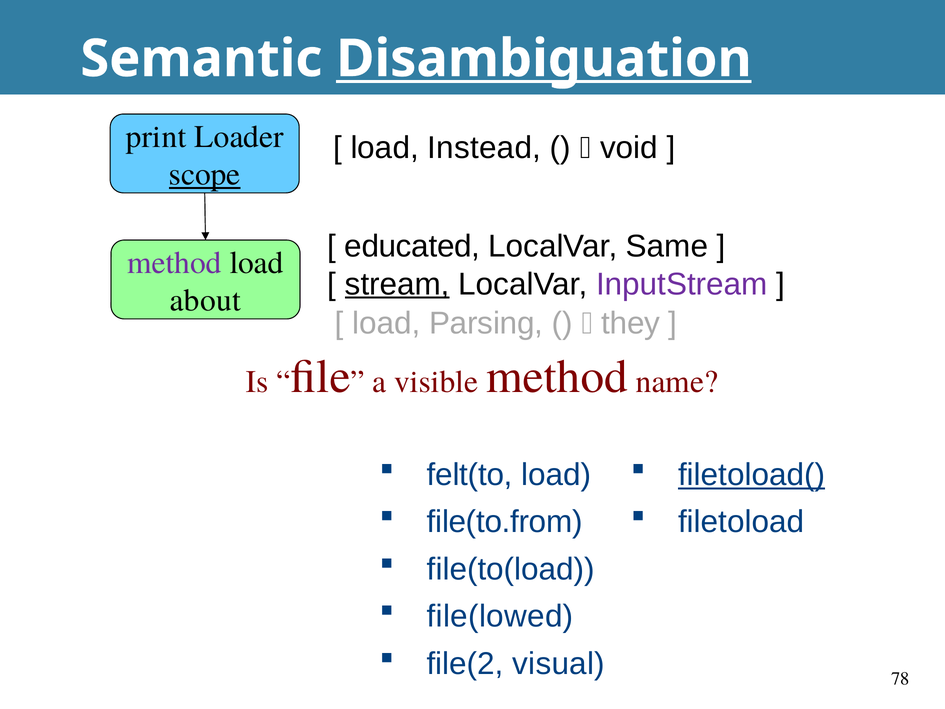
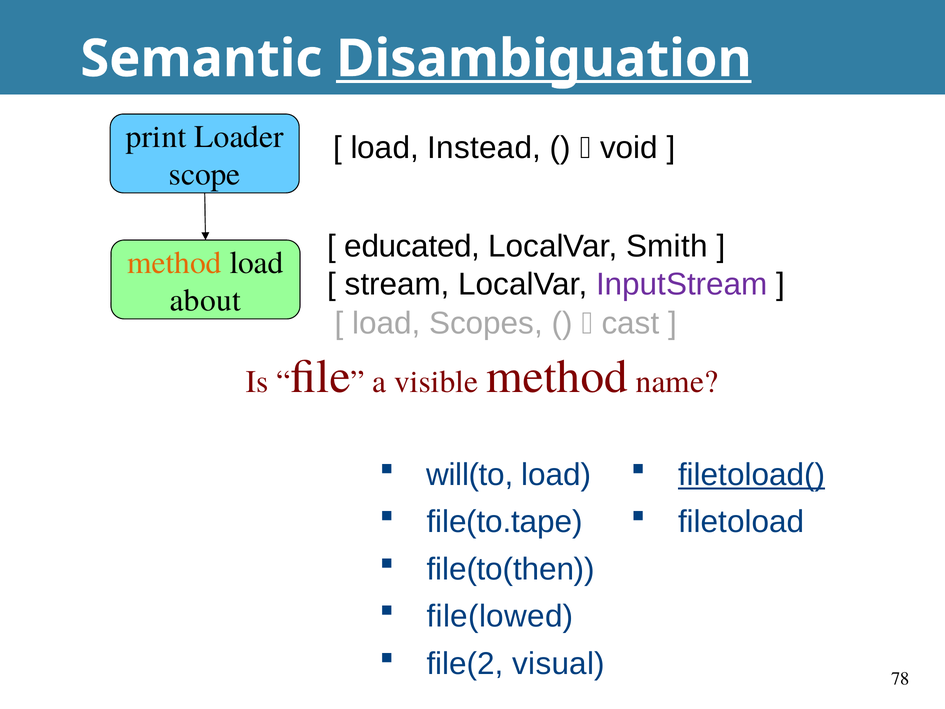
scope underline: present -> none
Same: Same -> Smith
method at (174, 263) colour: purple -> orange
stream underline: present -> none
Parsing: Parsing -> Scopes
they: they -> cast
felt(to: felt(to -> will(to
file(to.from: file(to.from -> file(to.tape
file(to(load: file(to(load -> file(to(then
